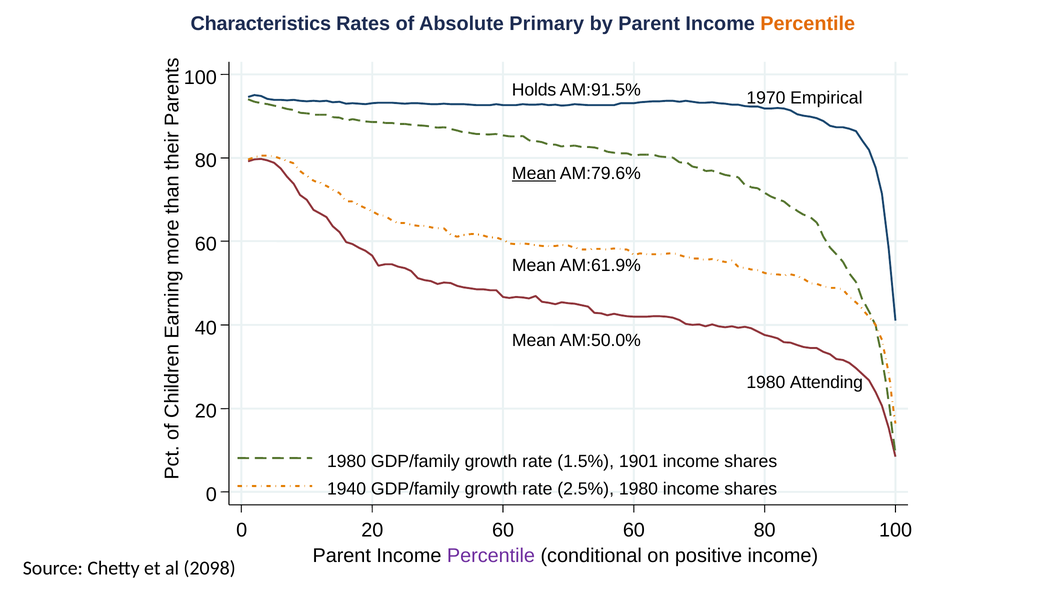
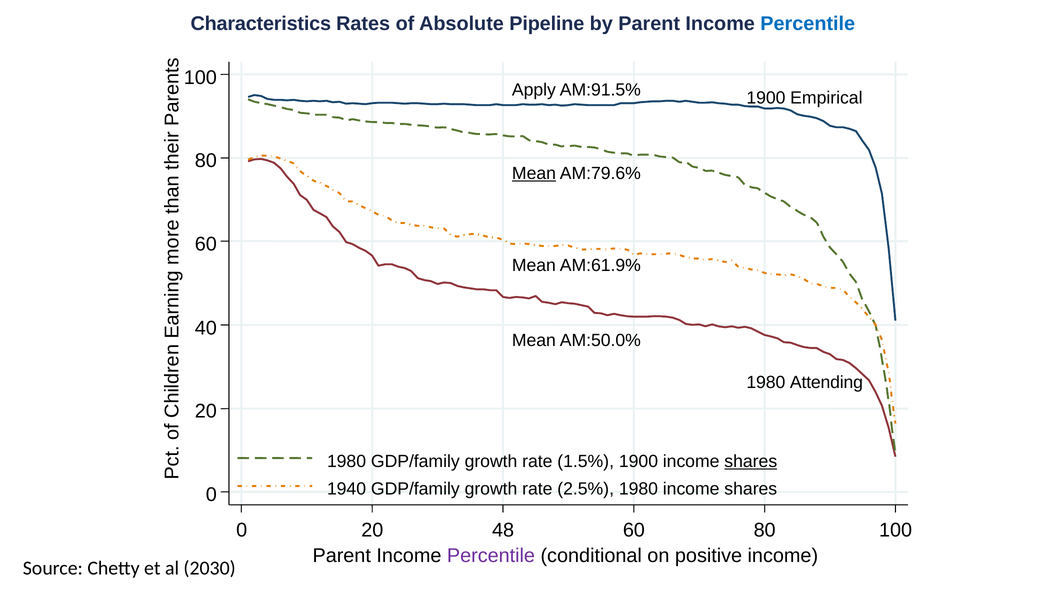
Primary: Primary -> Pipeline
Percentile at (808, 24) colour: orange -> blue
Holds: Holds -> Apply
AM:91.5% 1970: 1970 -> 1900
1.5% 1901: 1901 -> 1900
shares at (751, 461) underline: none -> present
20 60: 60 -> 48
2098: 2098 -> 2030
